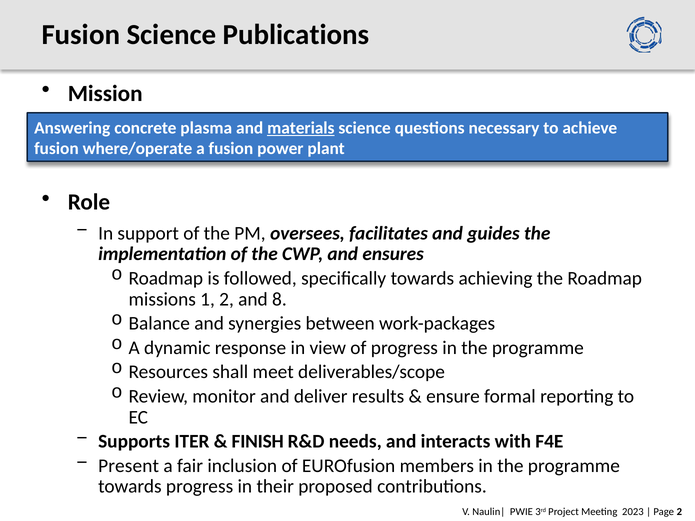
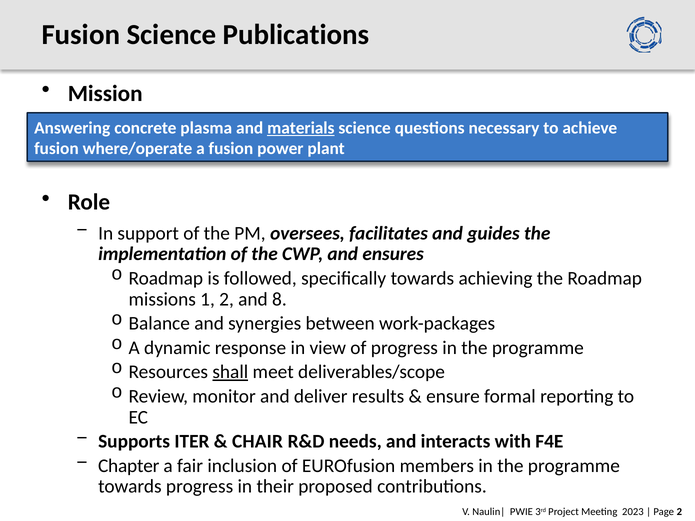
shall underline: none -> present
FINISH: FINISH -> CHAIR
Present: Present -> Chapter
